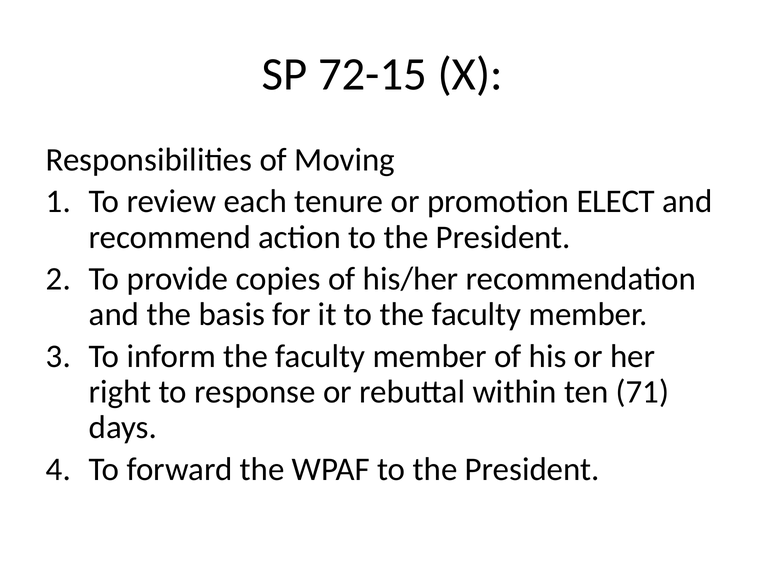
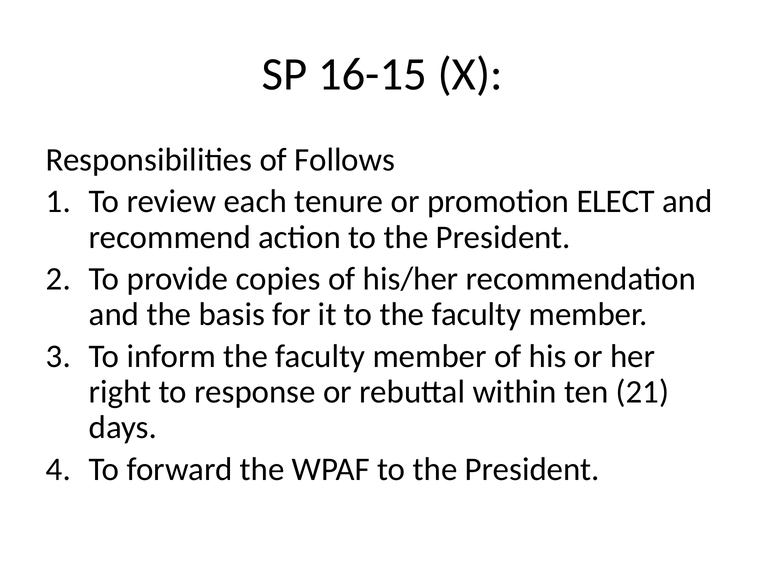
72-15: 72-15 -> 16-15
Moving: Moving -> Follows
71: 71 -> 21
